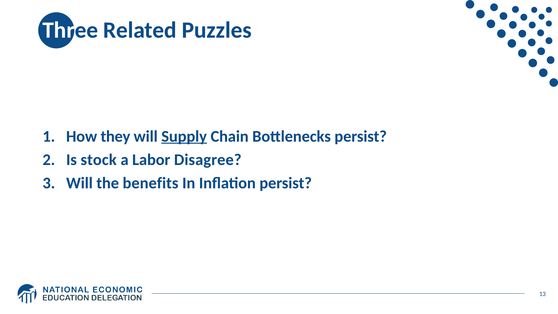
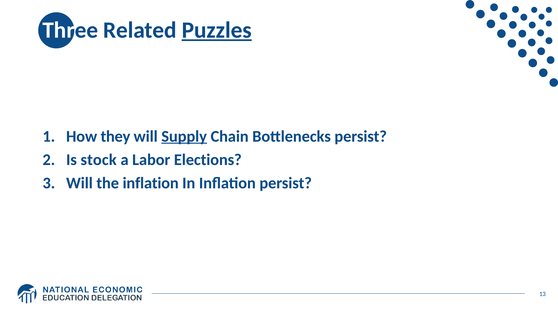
Puzzles underline: none -> present
Disagree: Disagree -> Elections
the benefits: benefits -> inflation
